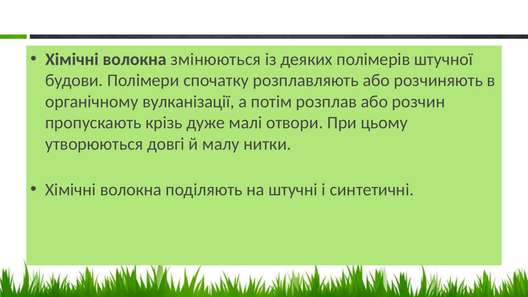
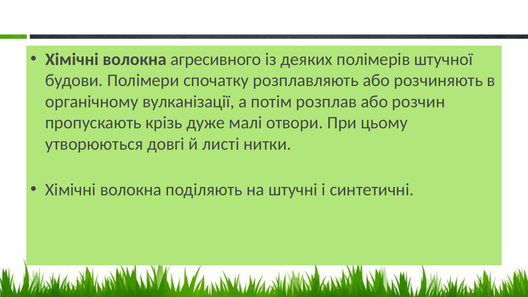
змінюються: змінюються -> агресивного
малу: малу -> листі
